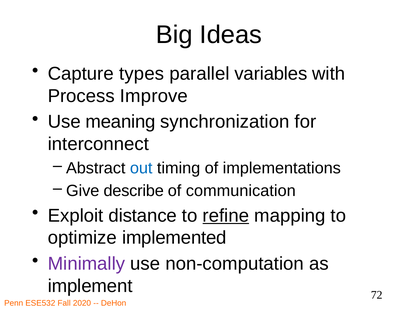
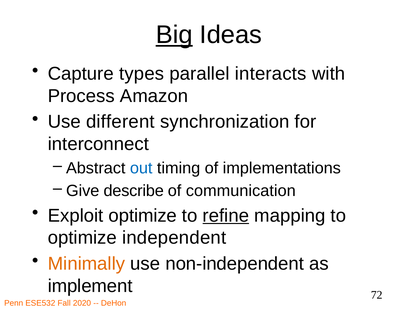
Big underline: none -> present
variables: variables -> interacts
Improve: Improve -> Amazon
meaning: meaning -> different
Exploit distance: distance -> optimize
implemented: implemented -> independent
Minimally colour: purple -> orange
non-computation: non-computation -> non-independent
